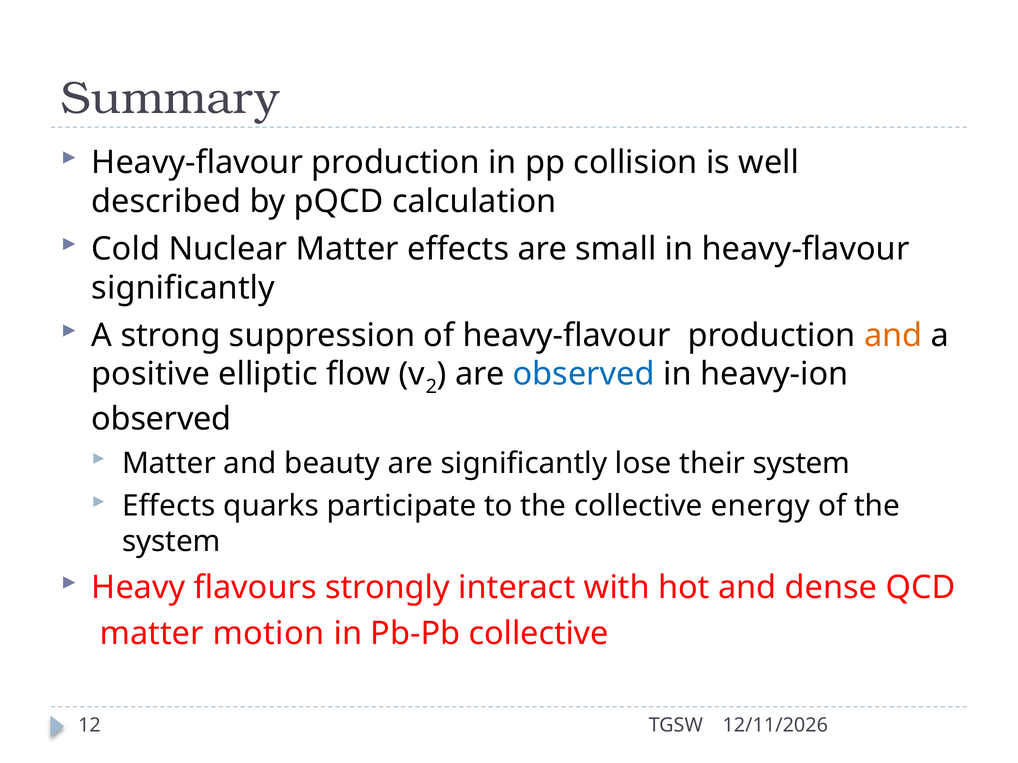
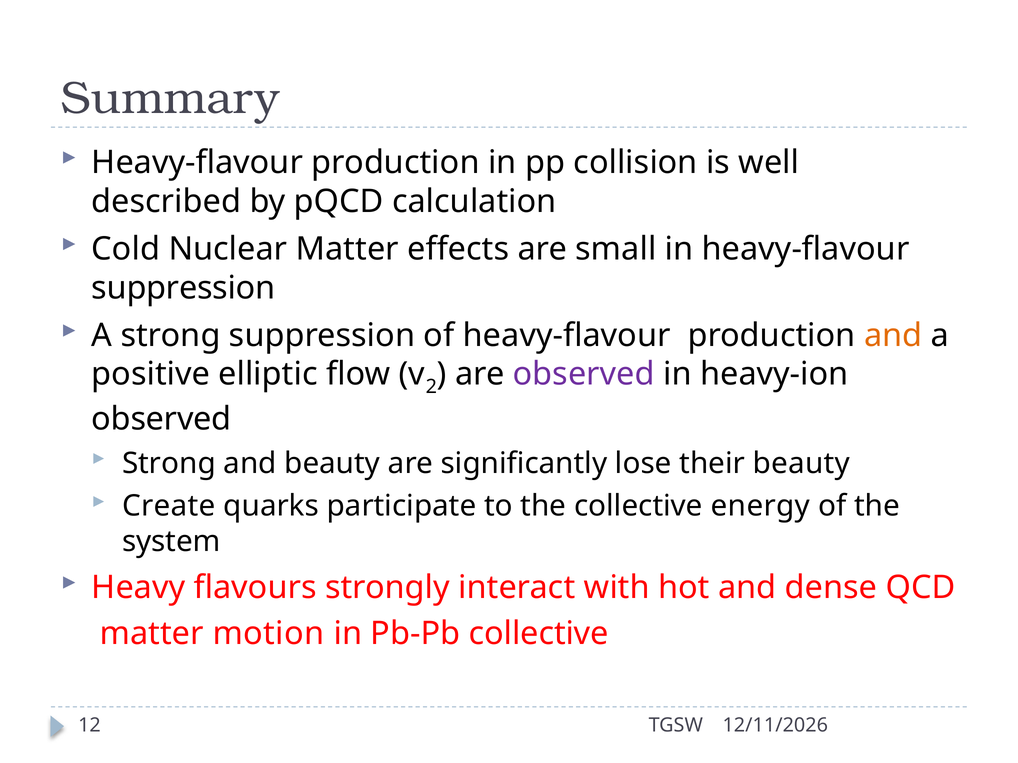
significantly at (183, 288): significantly -> suppression
observed at (584, 375) colour: blue -> purple
Matter at (169, 464): Matter -> Strong
their system: system -> beauty
Effects at (169, 506): Effects -> Create
